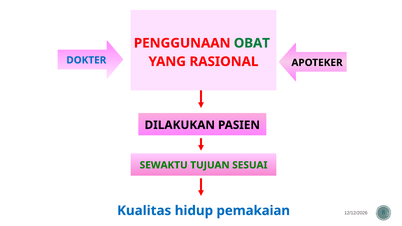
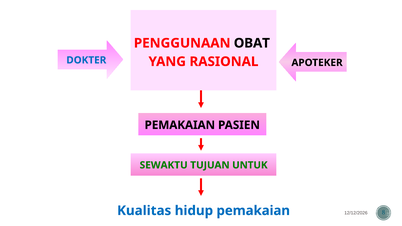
OBAT colour: green -> black
DILAKUKAN at (180, 125): DILAKUKAN -> PEMAKAIAN
SESUAI: SESUAI -> UNTUK
